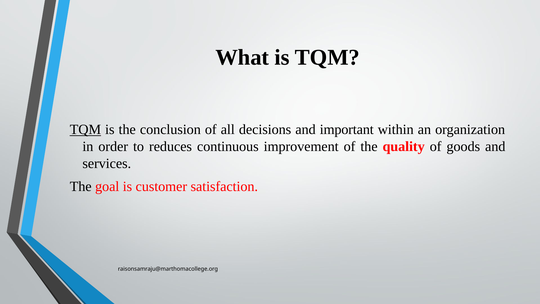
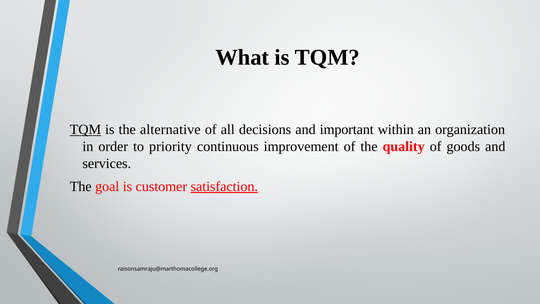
conclusion: conclusion -> alternative
reduces: reduces -> priority
satisfaction underline: none -> present
